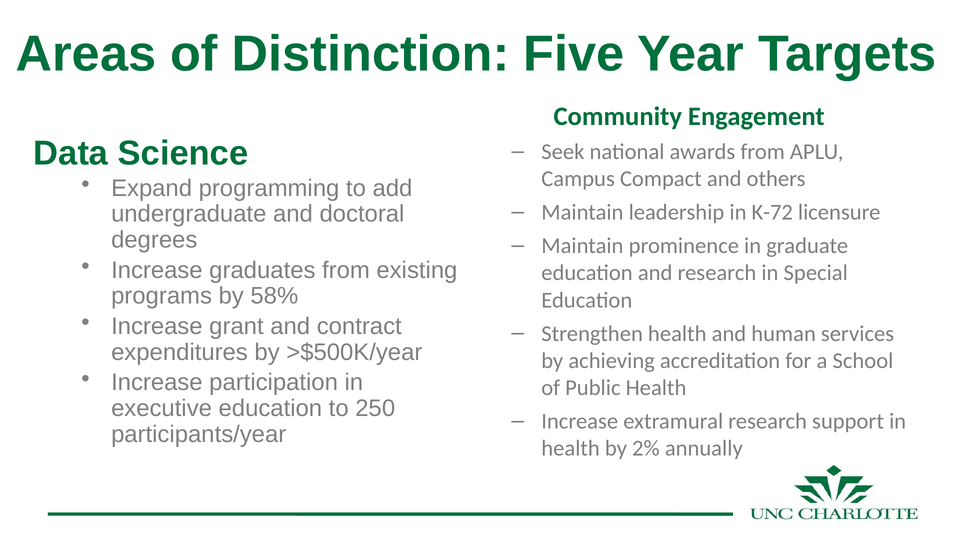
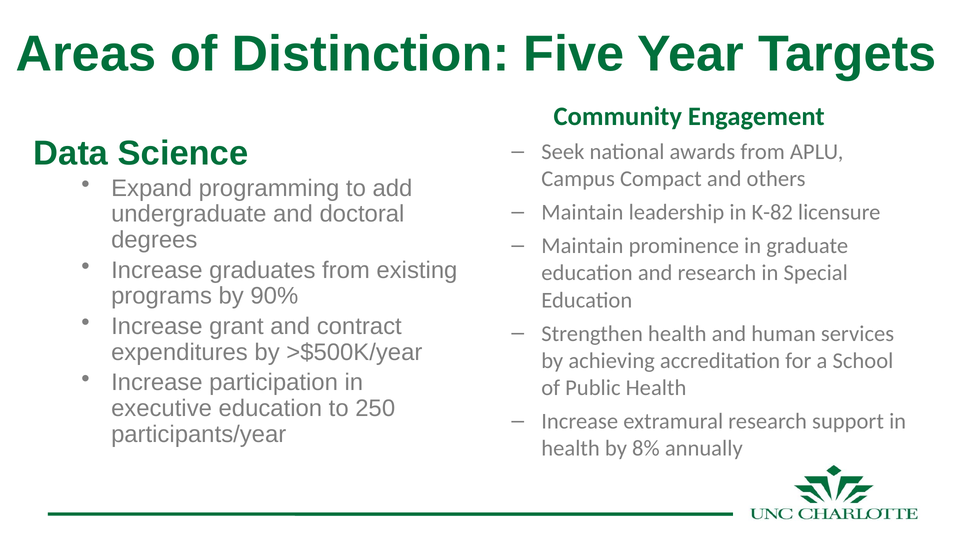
K-72: K-72 -> K-82
58%: 58% -> 90%
2%: 2% -> 8%
